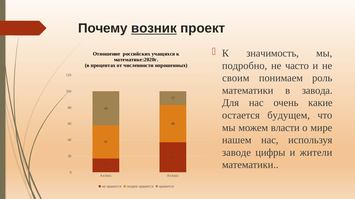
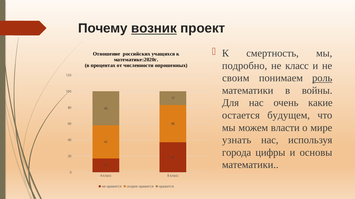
значимость: значимость -> смертность
не часто: часто -> класс
роль underline: none -> present
завода: завода -> войны
нашем: нашем -> узнать
заводе: заводе -> города
жители: жители -> основы
